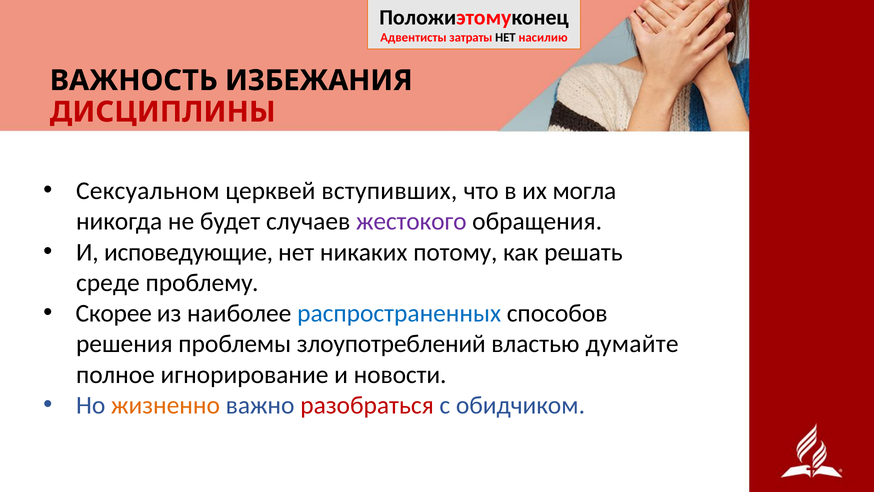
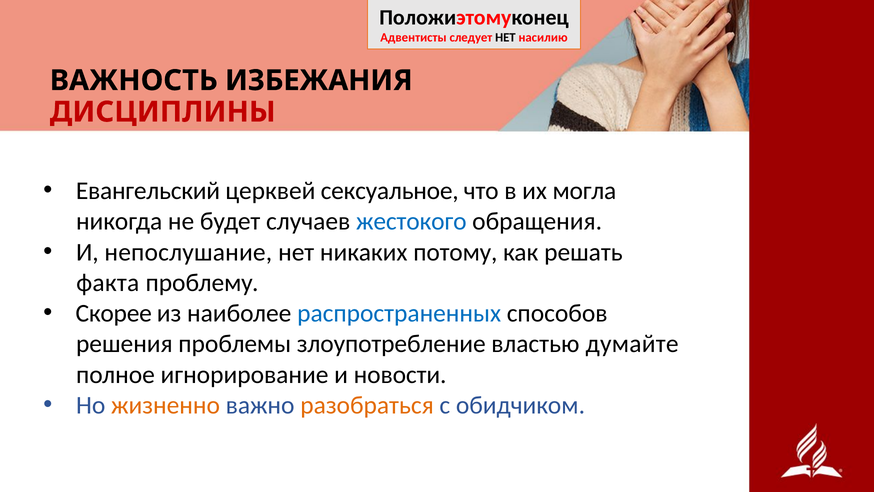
затраты: затраты -> следует
Сексуальном: Сексуальном -> Евангельский
вступивших: вступивших -> сексуальное
жестокого colour: purple -> blue
исповедующие: исповедующие -> непослушание
среде: среде -> факта
злоупотреблений: злоупотреблений -> злоупотребление
разобраться colour: red -> orange
